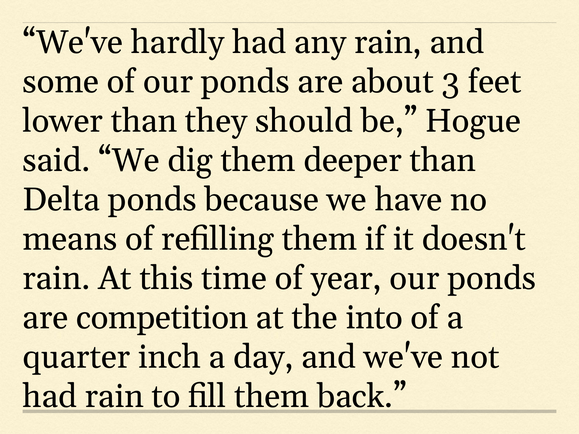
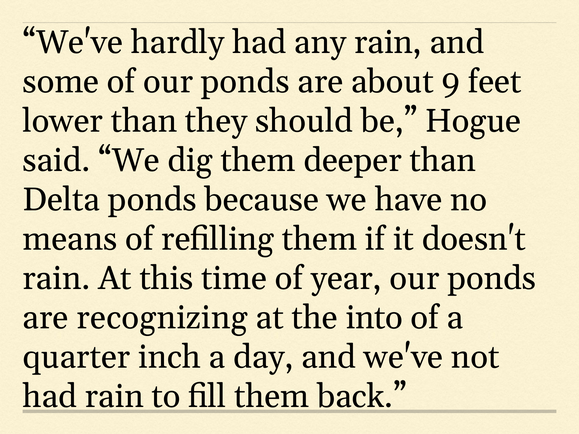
3: 3 -> 9
competition: competition -> recognizing
